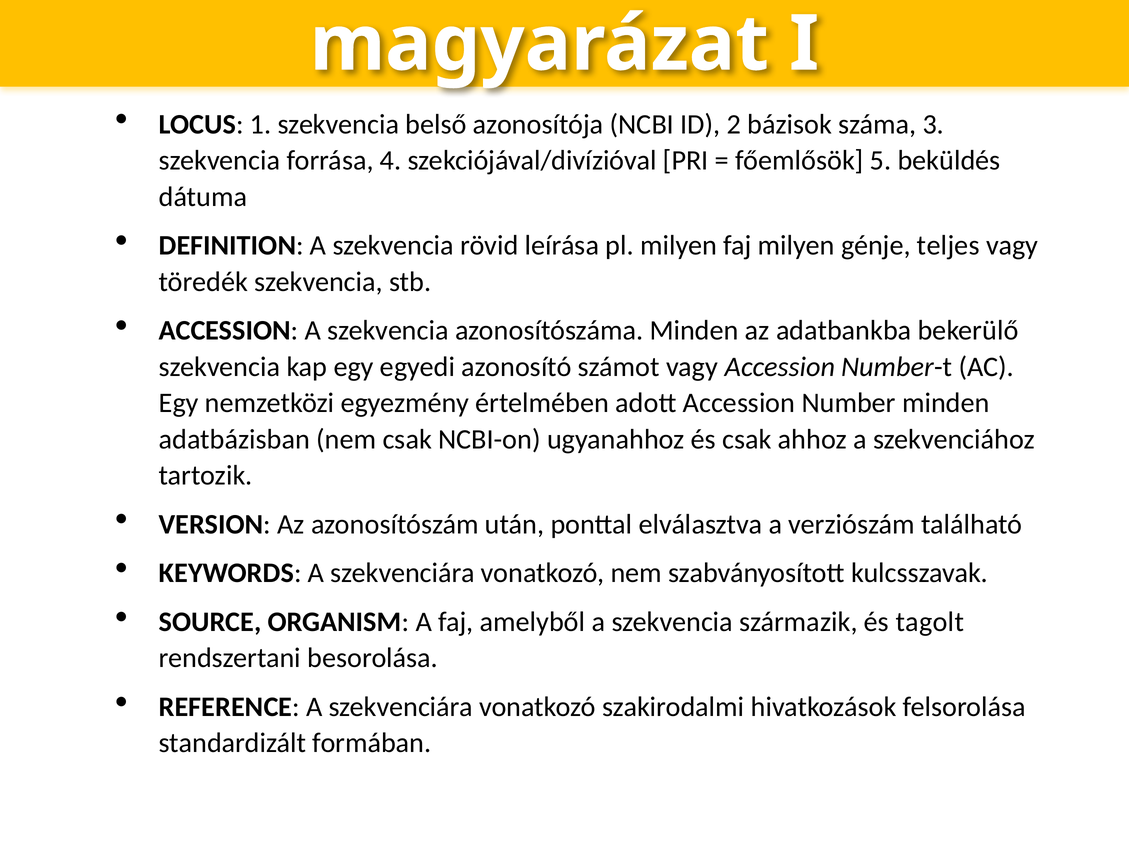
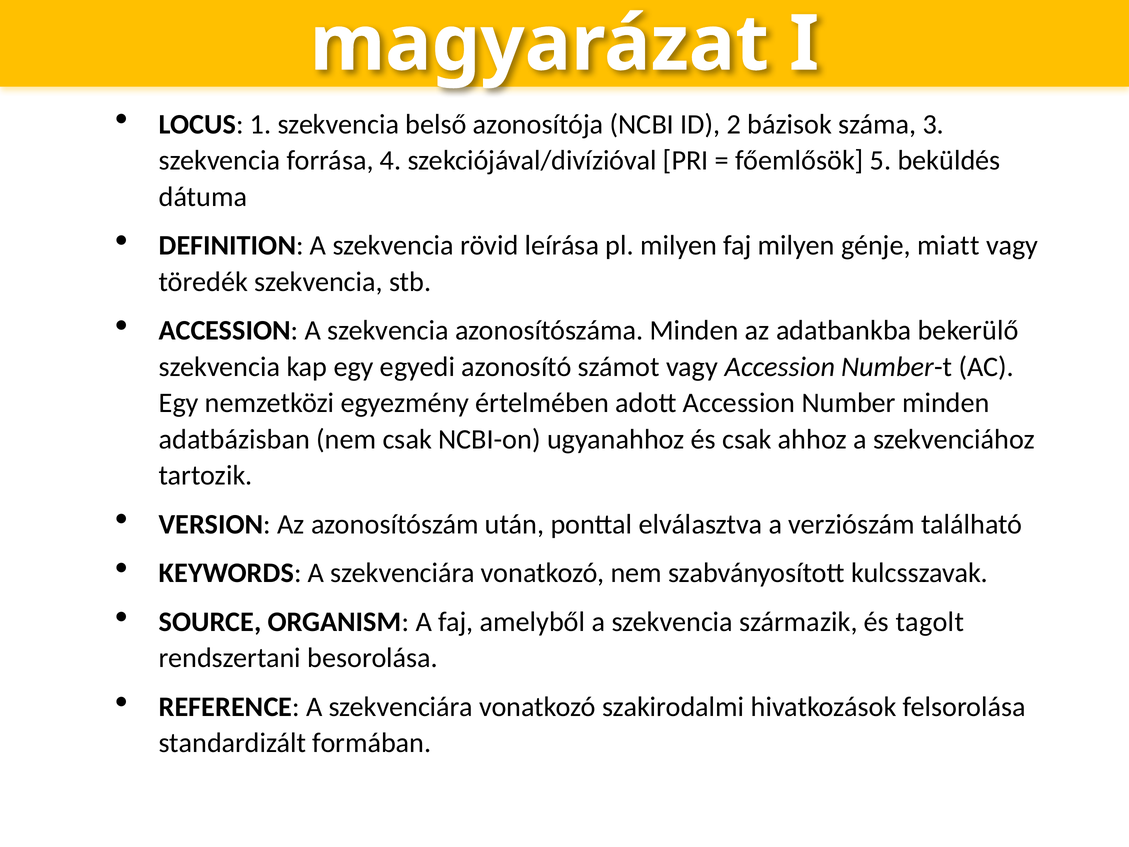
teljes: teljes -> miatt
